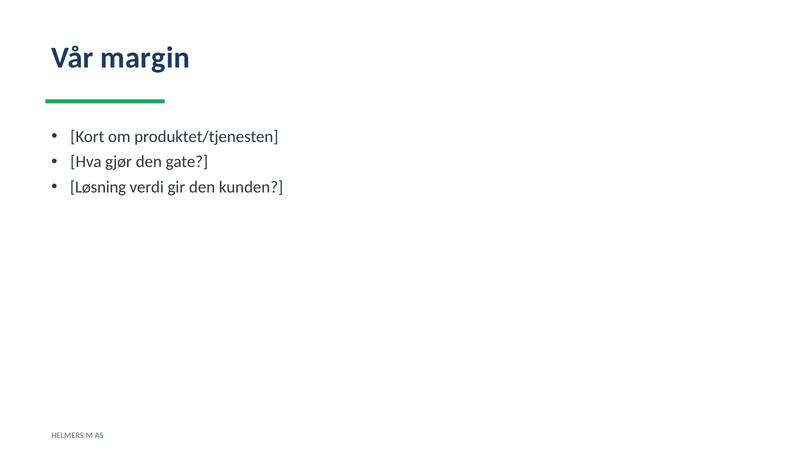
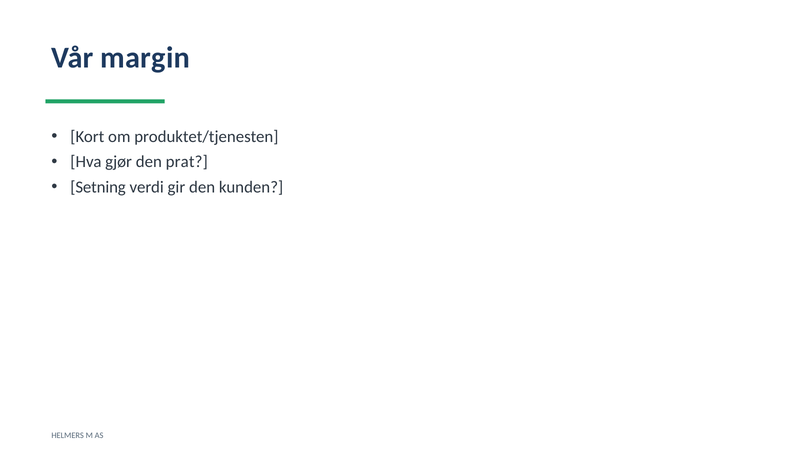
gate: gate -> prat
Løsning: Løsning -> Setning
